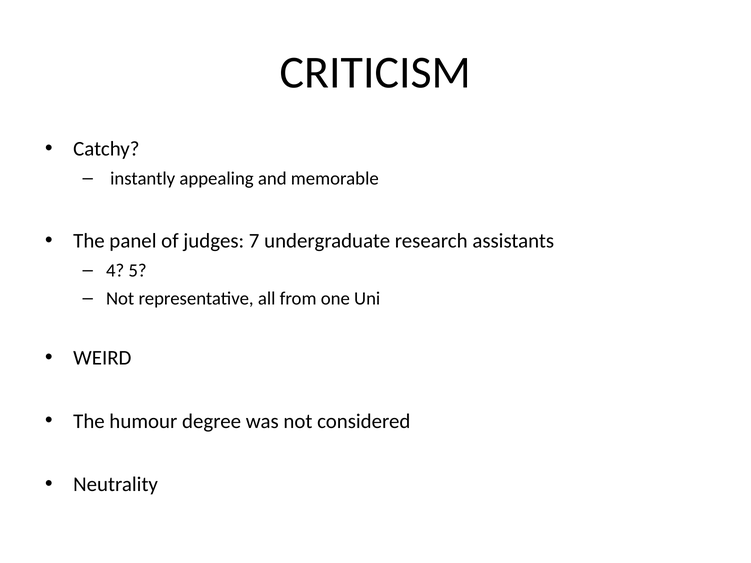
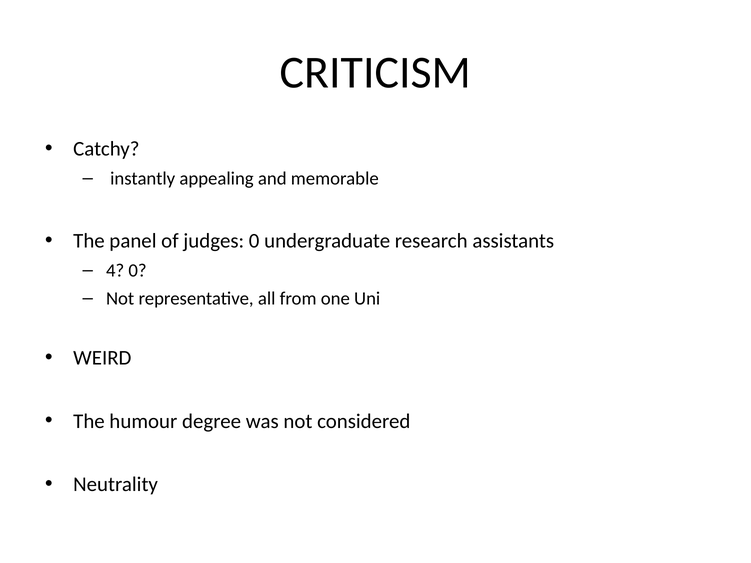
judges 7: 7 -> 0
4 5: 5 -> 0
